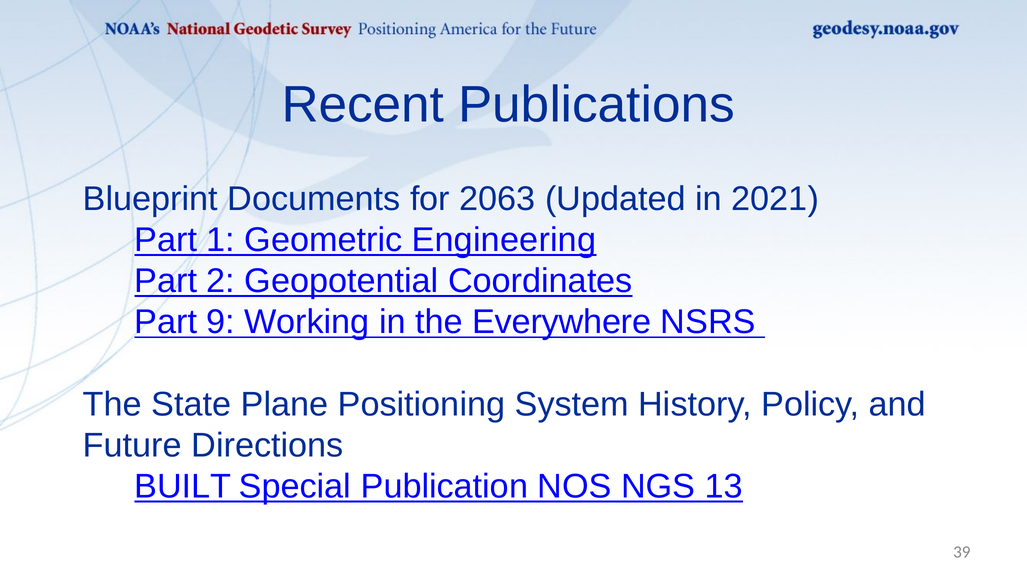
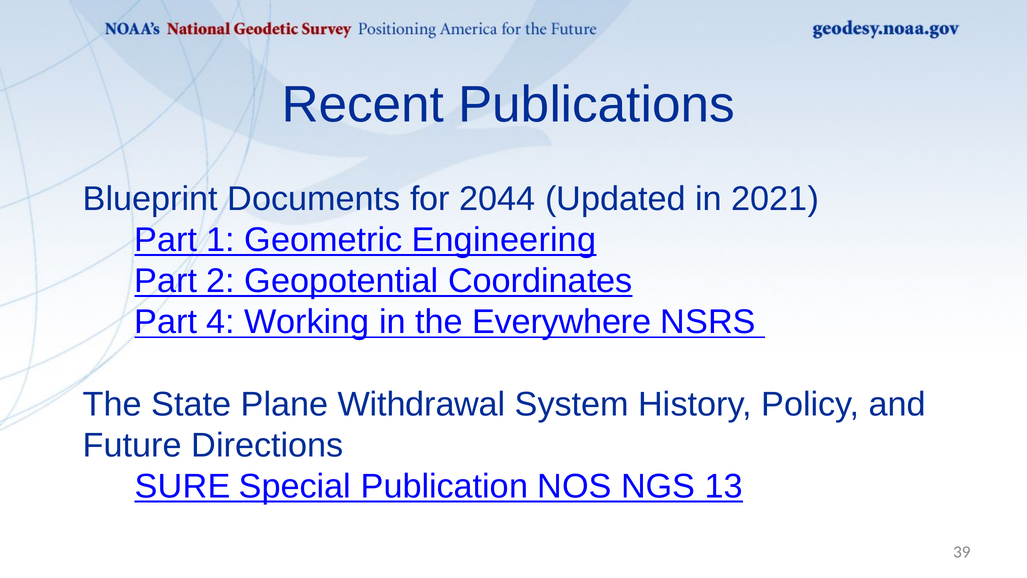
2063: 2063 -> 2044
9: 9 -> 4
Positioning: Positioning -> Withdrawal
BUILT: BUILT -> SURE
